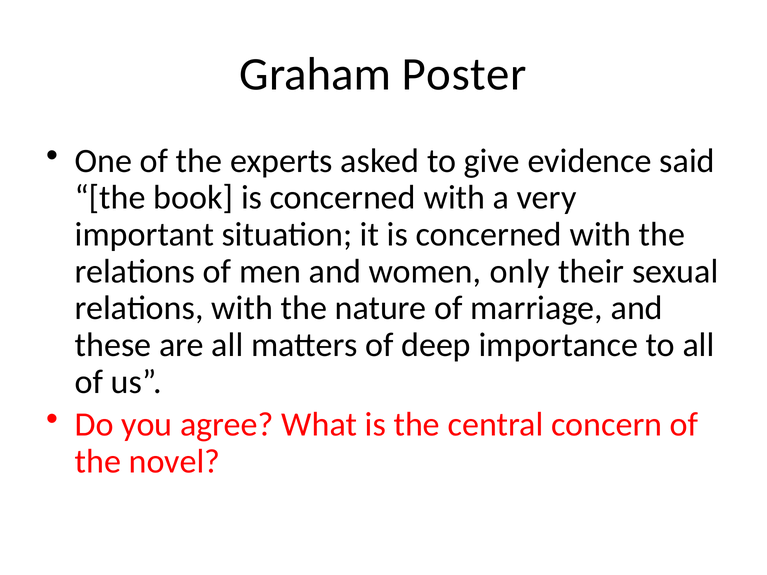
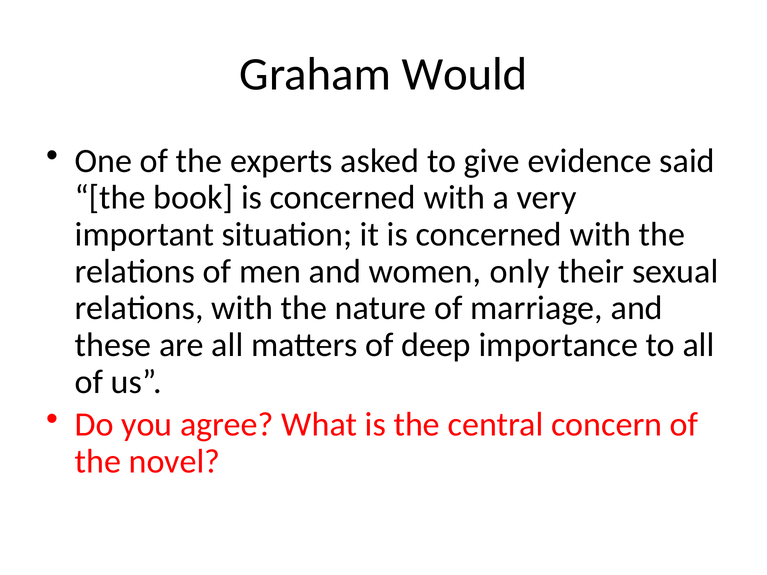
Poster: Poster -> Would
